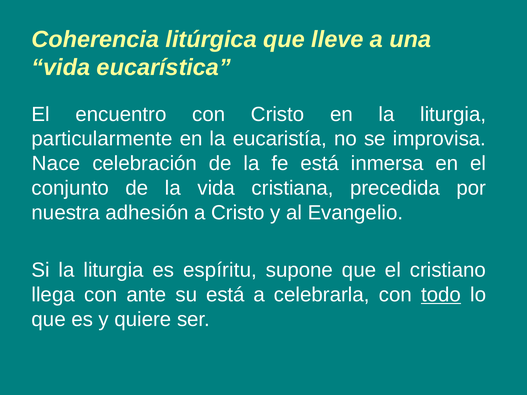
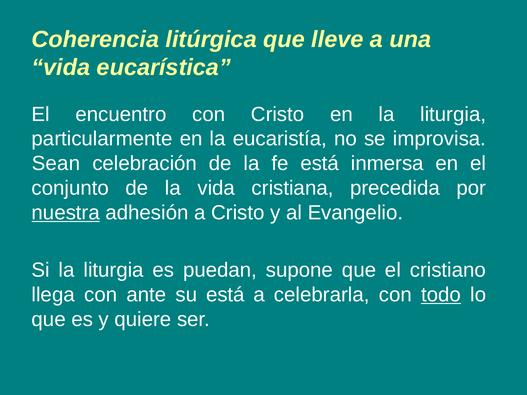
Nace: Nace -> Sean
nuestra underline: none -> present
espíritu: espíritu -> puedan
